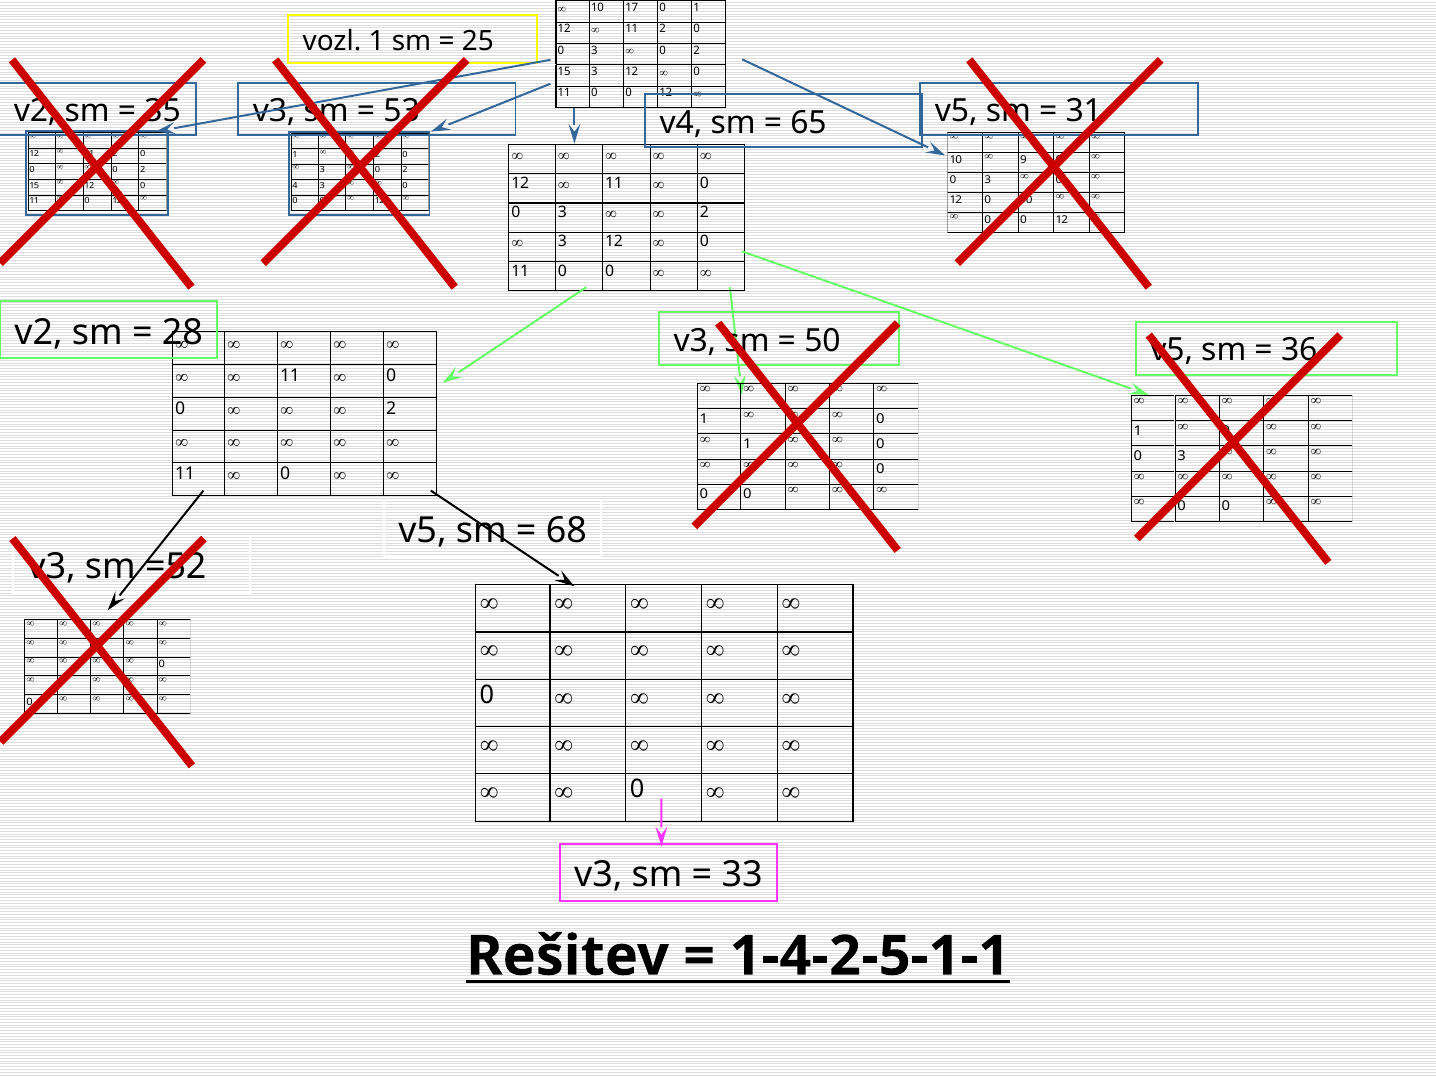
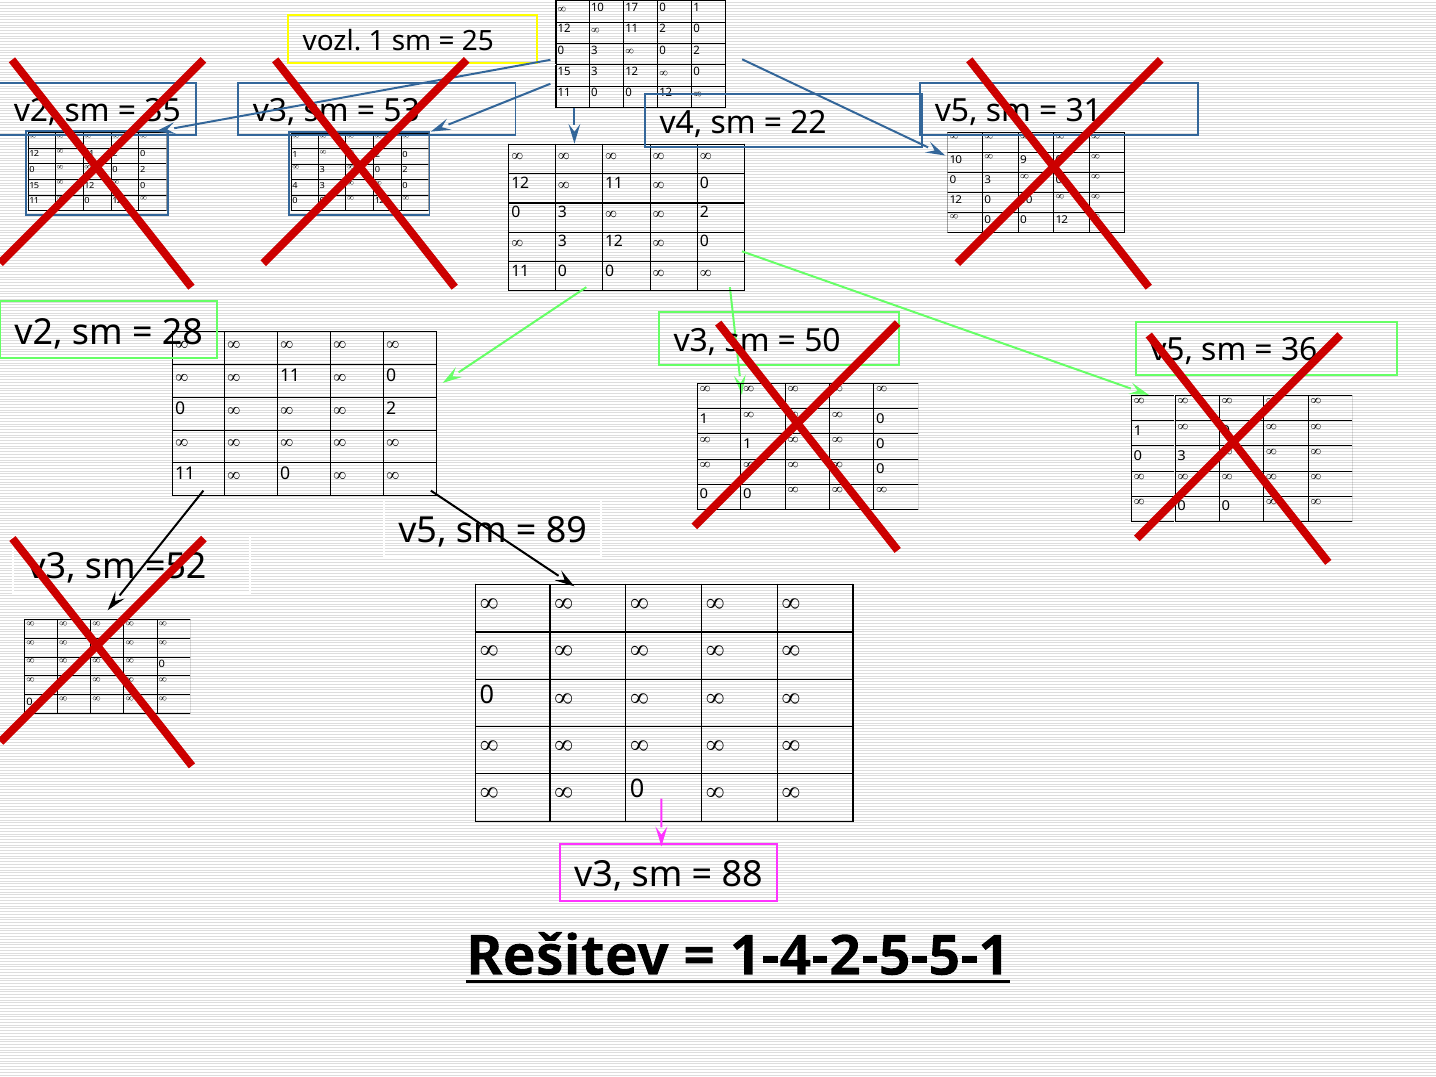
65: 65 -> 22
68: 68 -> 89
33: 33 -> 88
1-4-2-5-1-1: 1-4-2-5-1-1 -> 1-4-2-5-5-1
